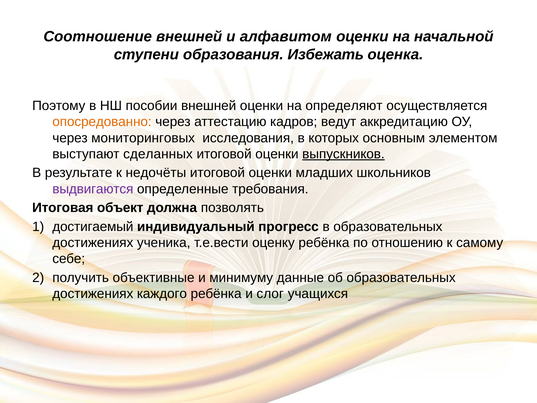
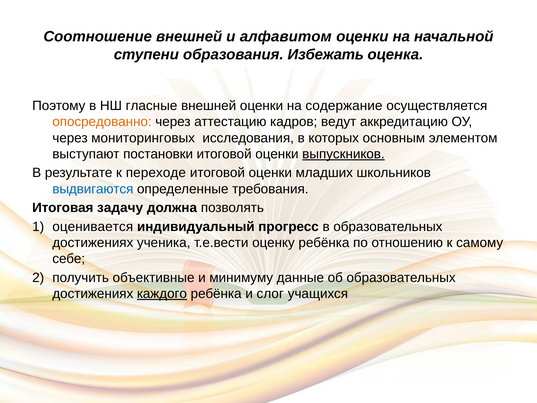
пособии: пособии -> гласные
определяют: определяют -> содержание
сделанных: сделанных -> постановки
недочёты: недочёты -> переходе
выдвигаются colour: purple -> blue
объект: объект -> задачу
достигаемый: достигаемый -> оценивается
каждого underline: none -> present
